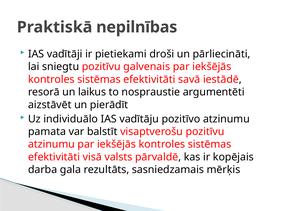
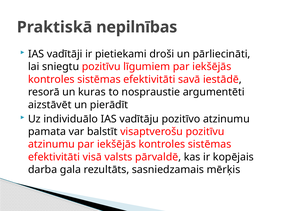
galvenais: galvenais -> līgumiem
laikus: laikus -> kuras
